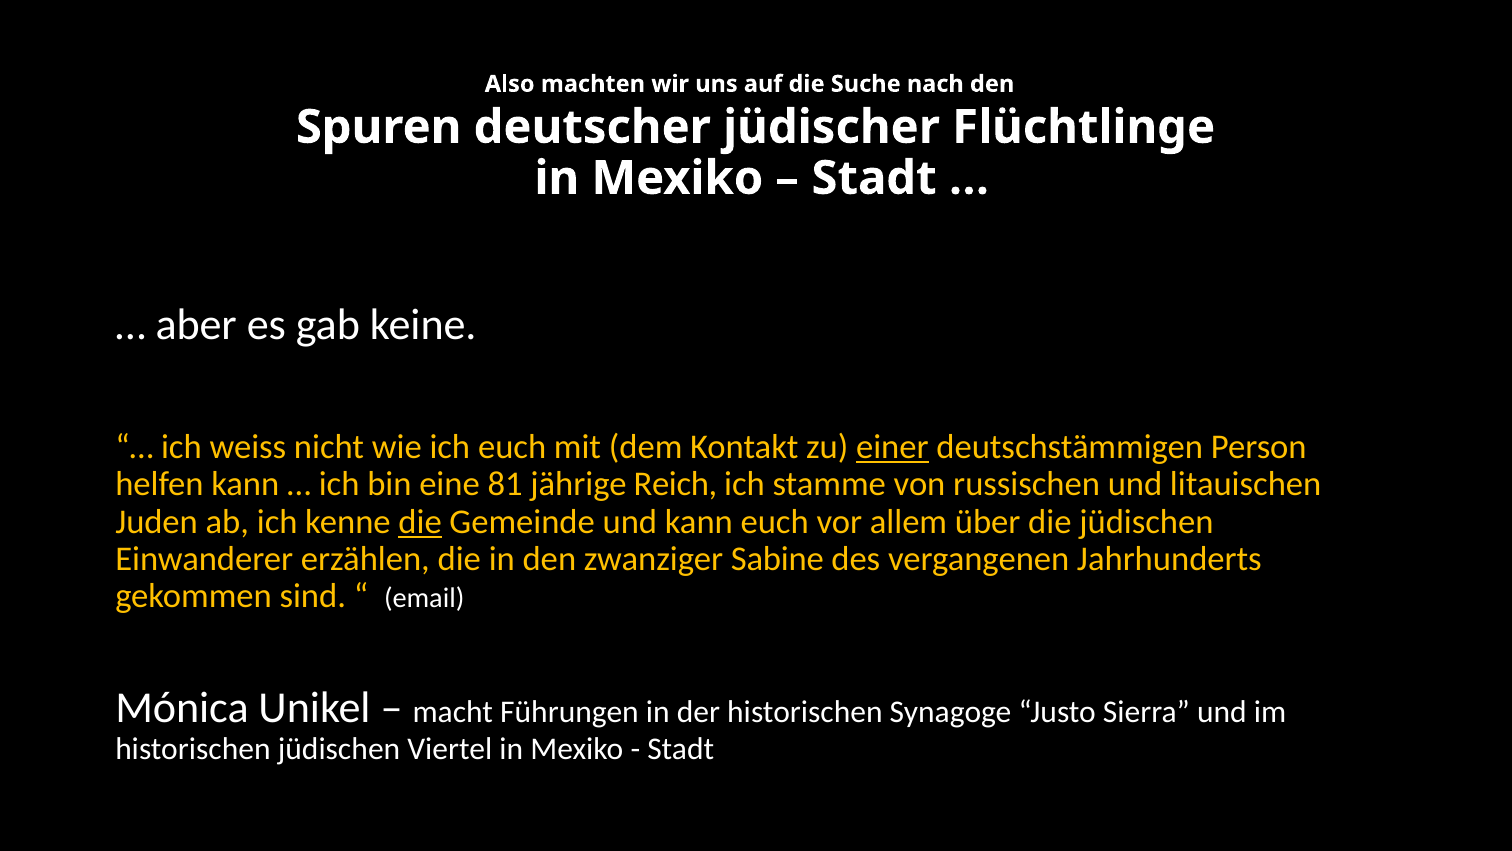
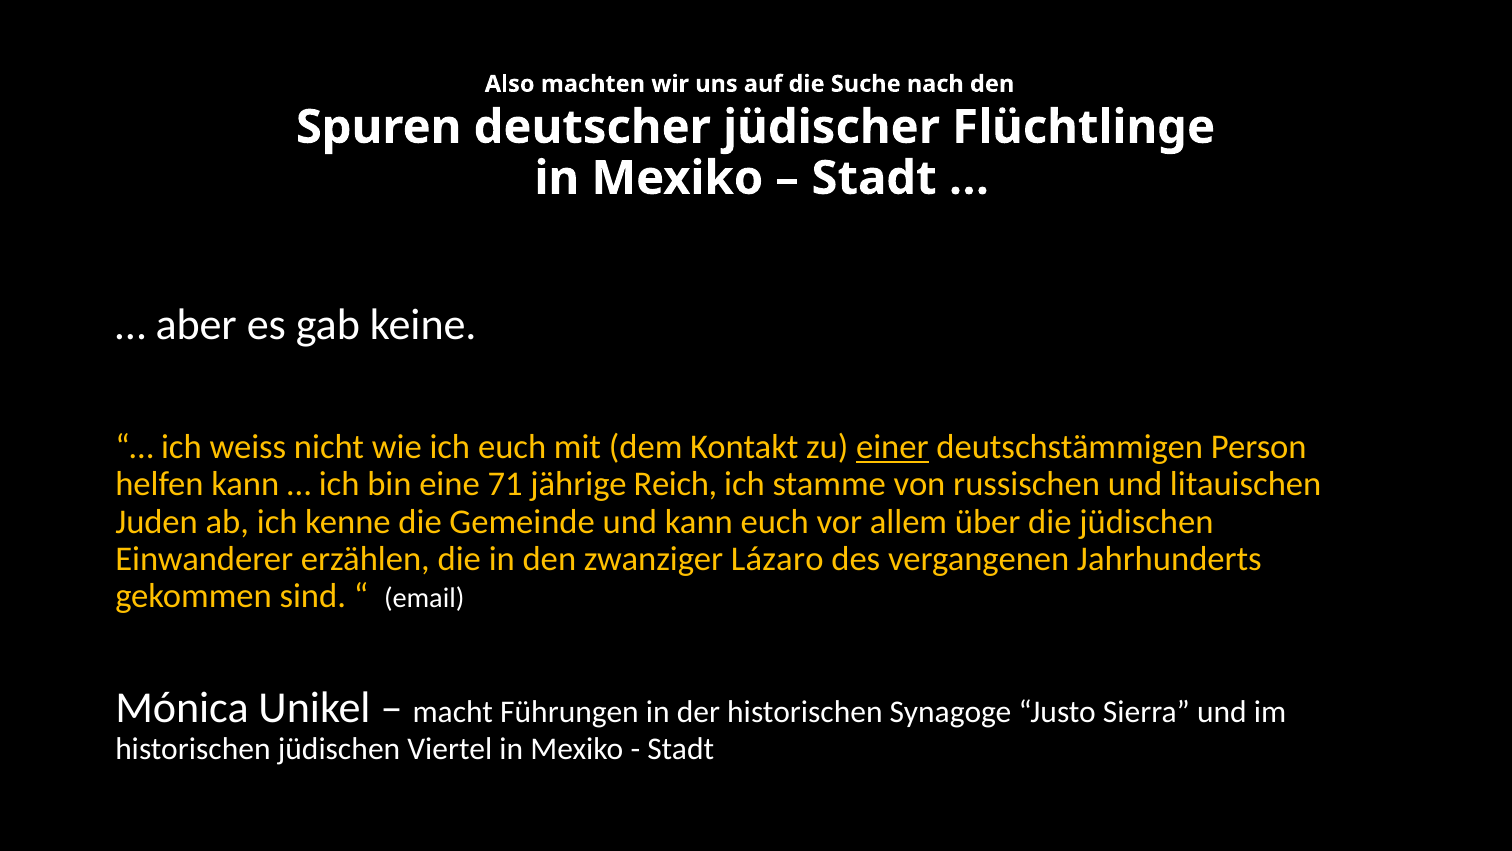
81: 81 -> 71
die at (420, 521) underline: present -> none
Sabine: Sabine -> Lázaro
